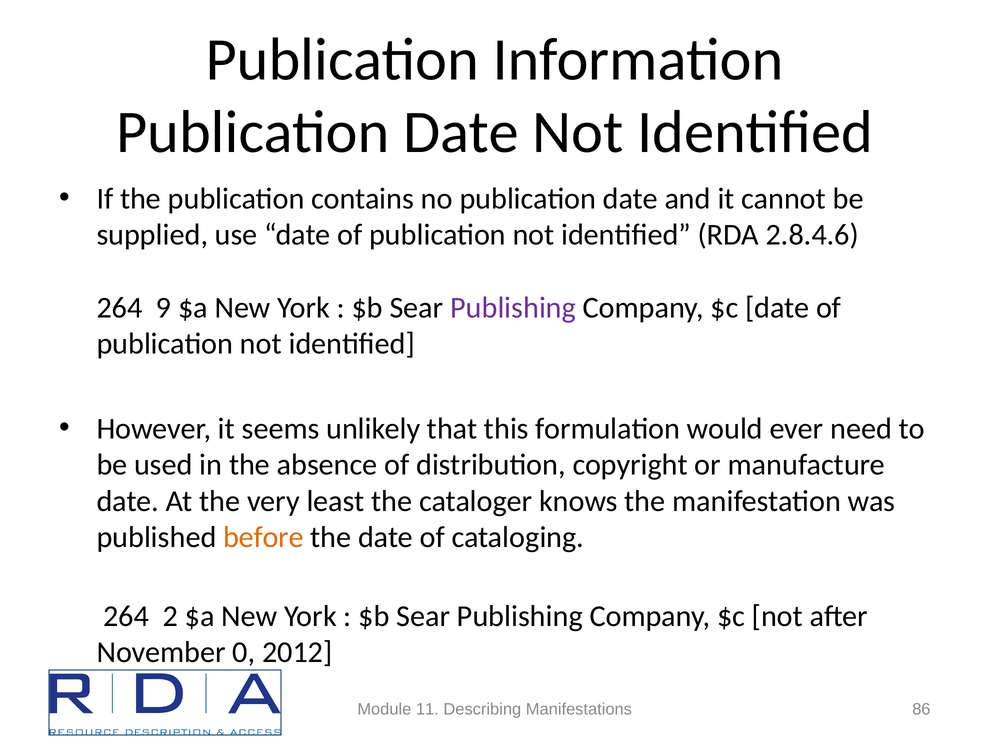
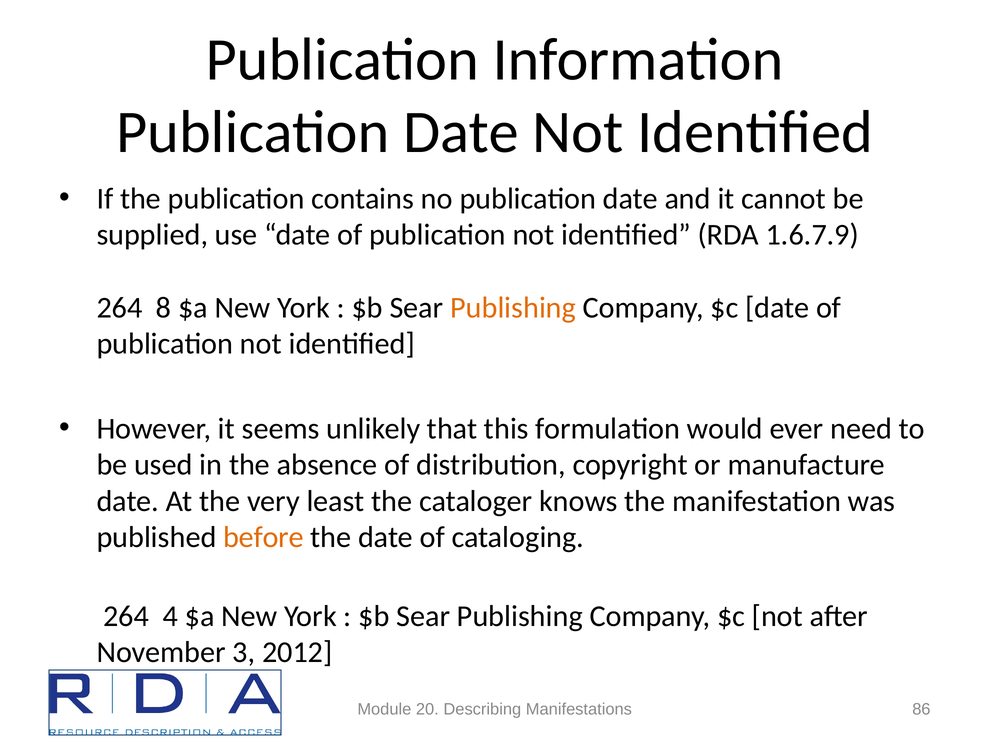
2.8.4.6: 2.8.4.6 -> 1.6.7.9
9: 9 -> 8
Publishing at (513, 307) colour: purple -> orange
2: 2 -> 4
0: 0 -> 3
11: 11 -> 20
